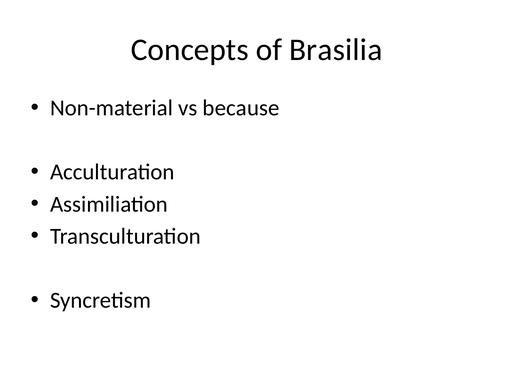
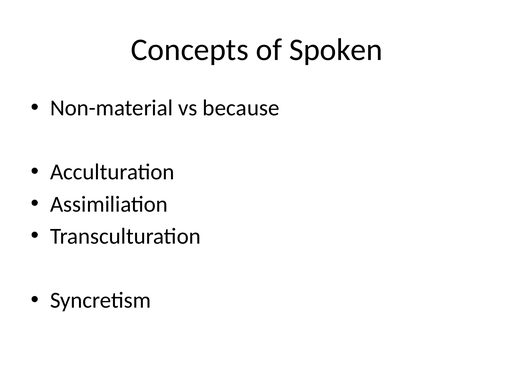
Brasilia: Brasilia -> Spoken
